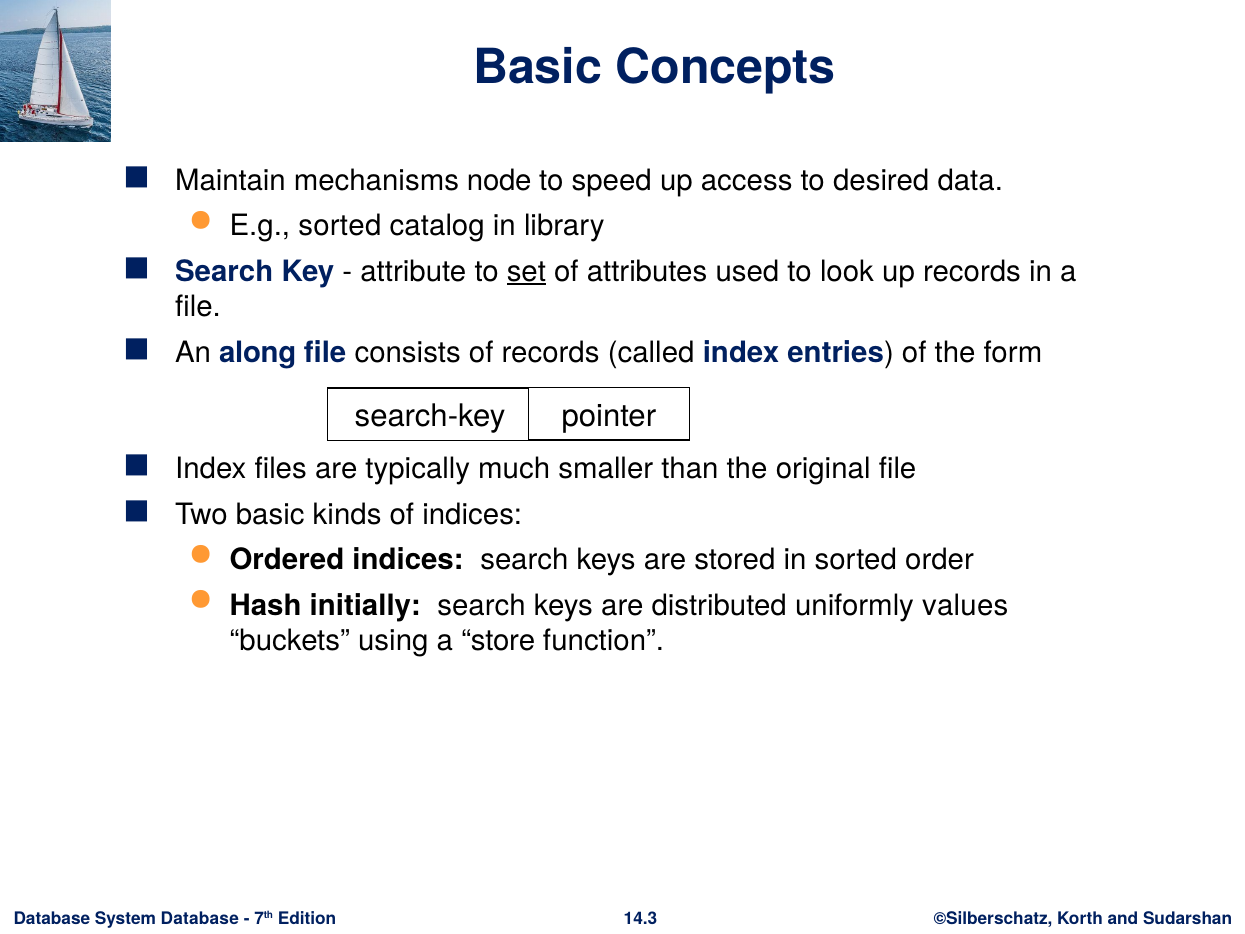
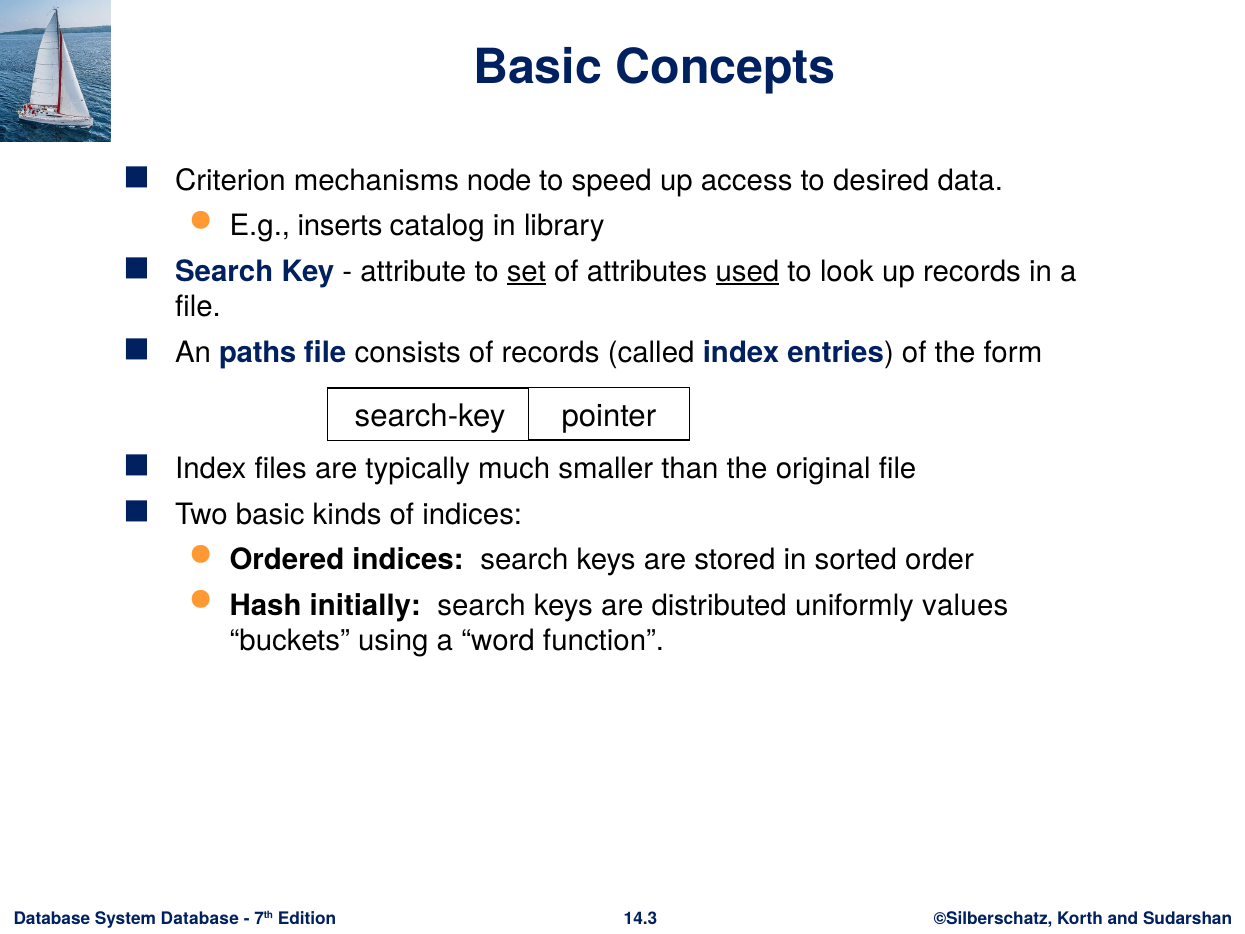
Maintain: Maintain -> Criterion
E.g sorted: sorted -> inserts
used underline: none -> present
along: along -> paths
store: store -> word
